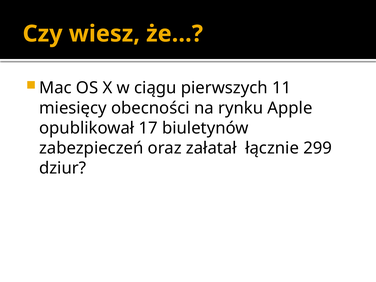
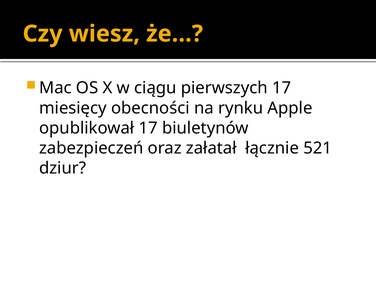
pierwszych 11: 11 -> 17
299: 299 -> 521
